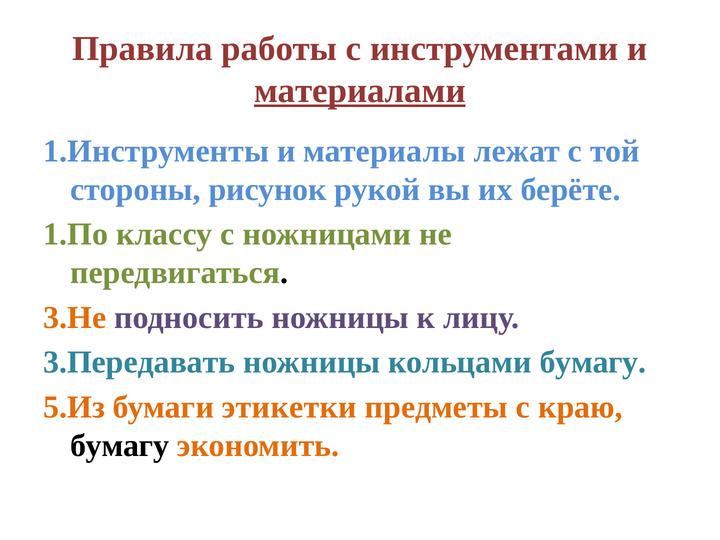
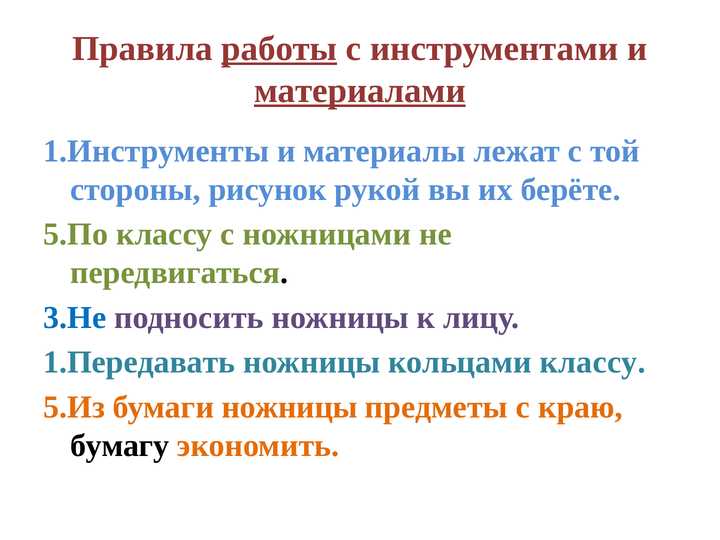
работы underline: none -> present
1.По: 1.По -> 5.По
3.Не colour: orange -> blue
3.Передавать: 3.Передавать -> 1.Передавать
кольцами бумагу: бумагу -> классу
бумаги этикетки: этикетки -> ножницы
